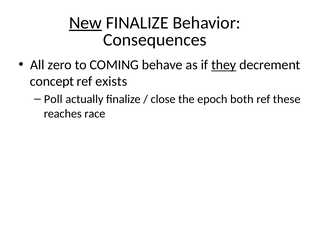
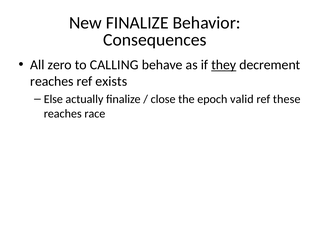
New underline: present -> none
COMING: COMING -> CALLING
concept at (52, 82): concept -> reaches
Poll: Poll -> Else
both: both -> valid
